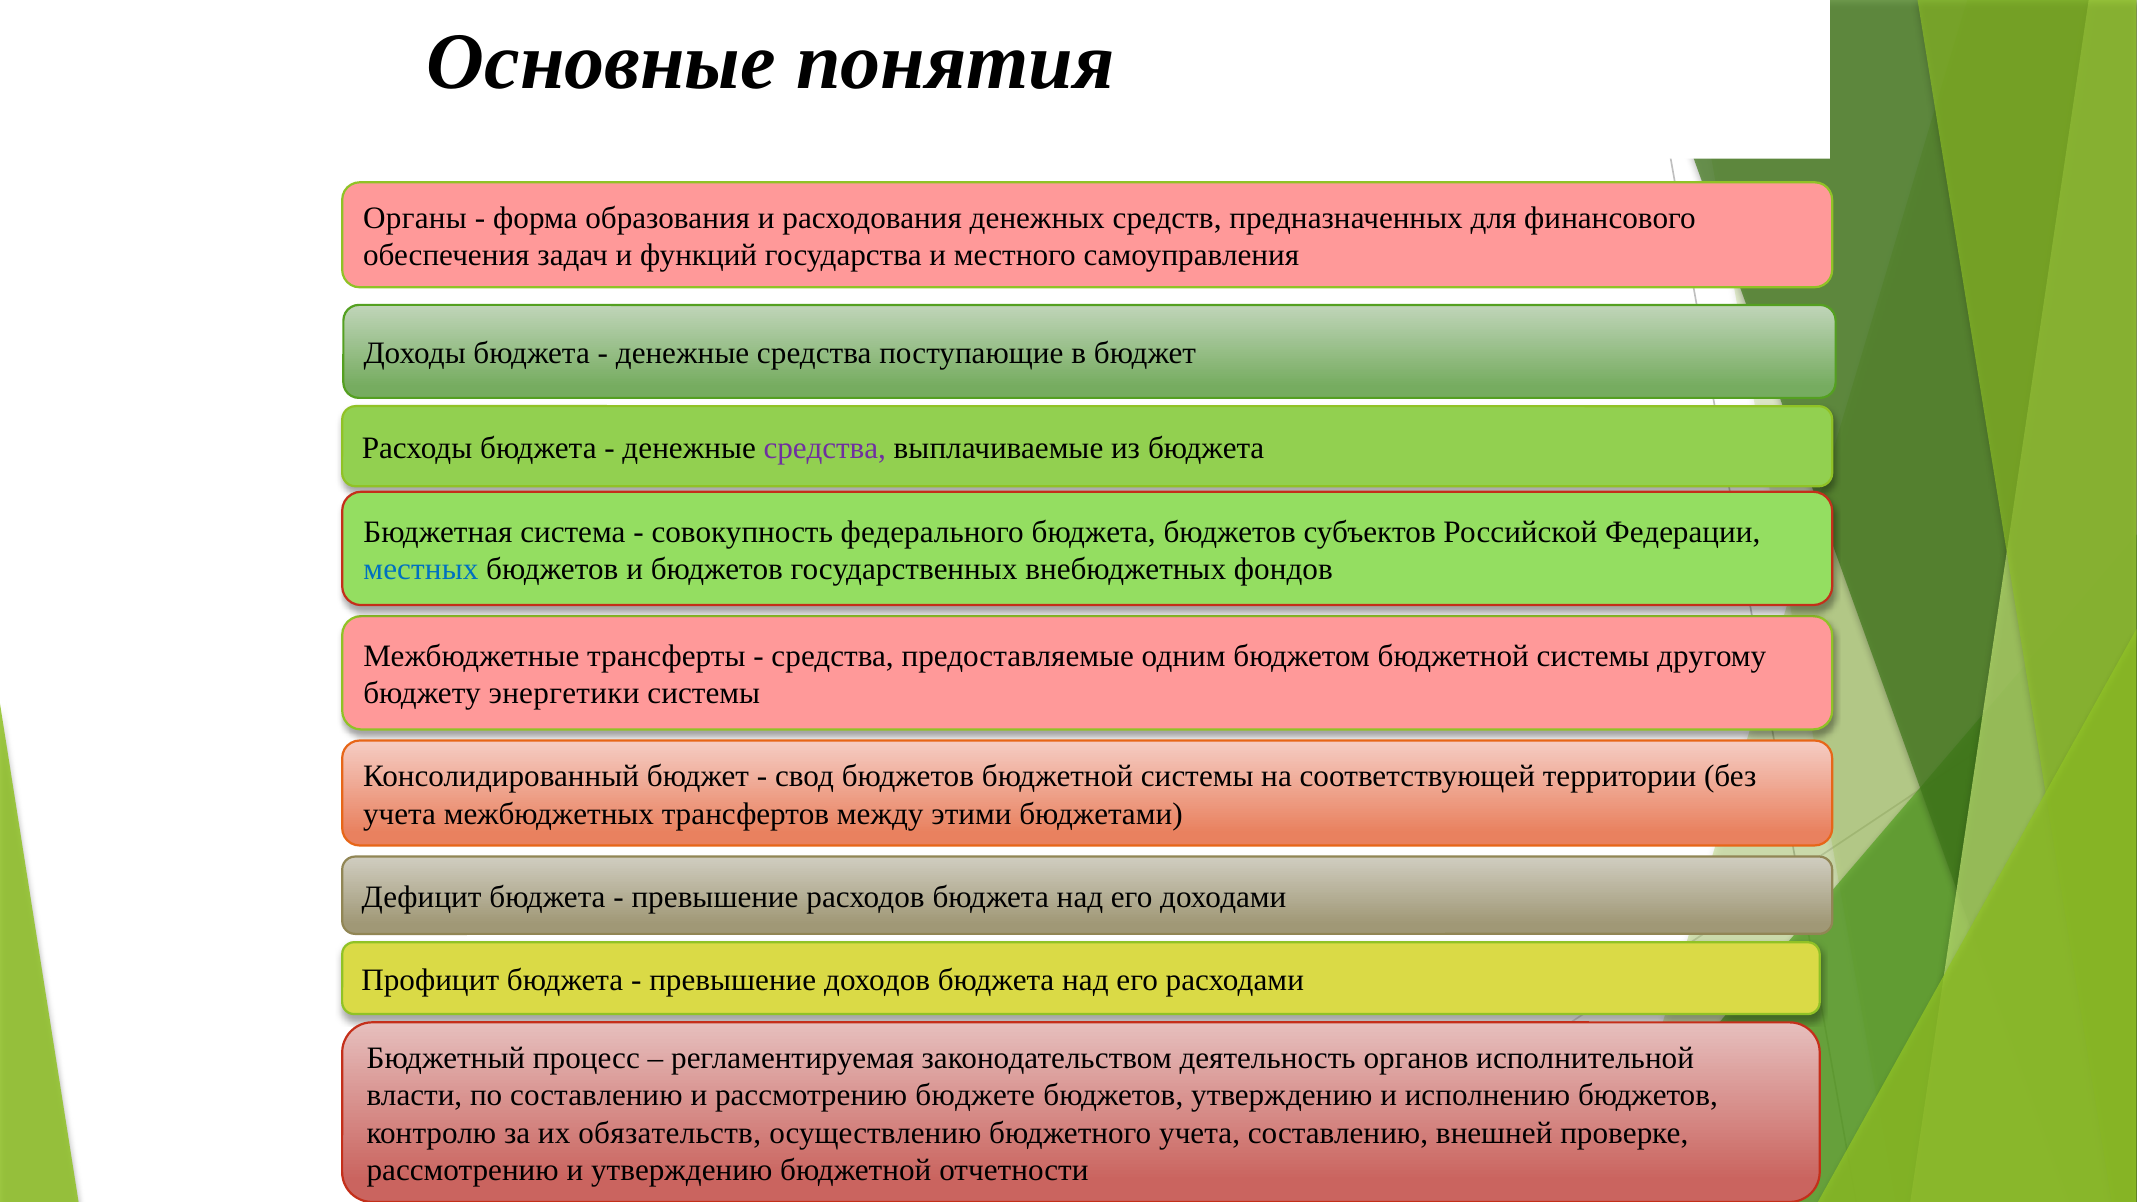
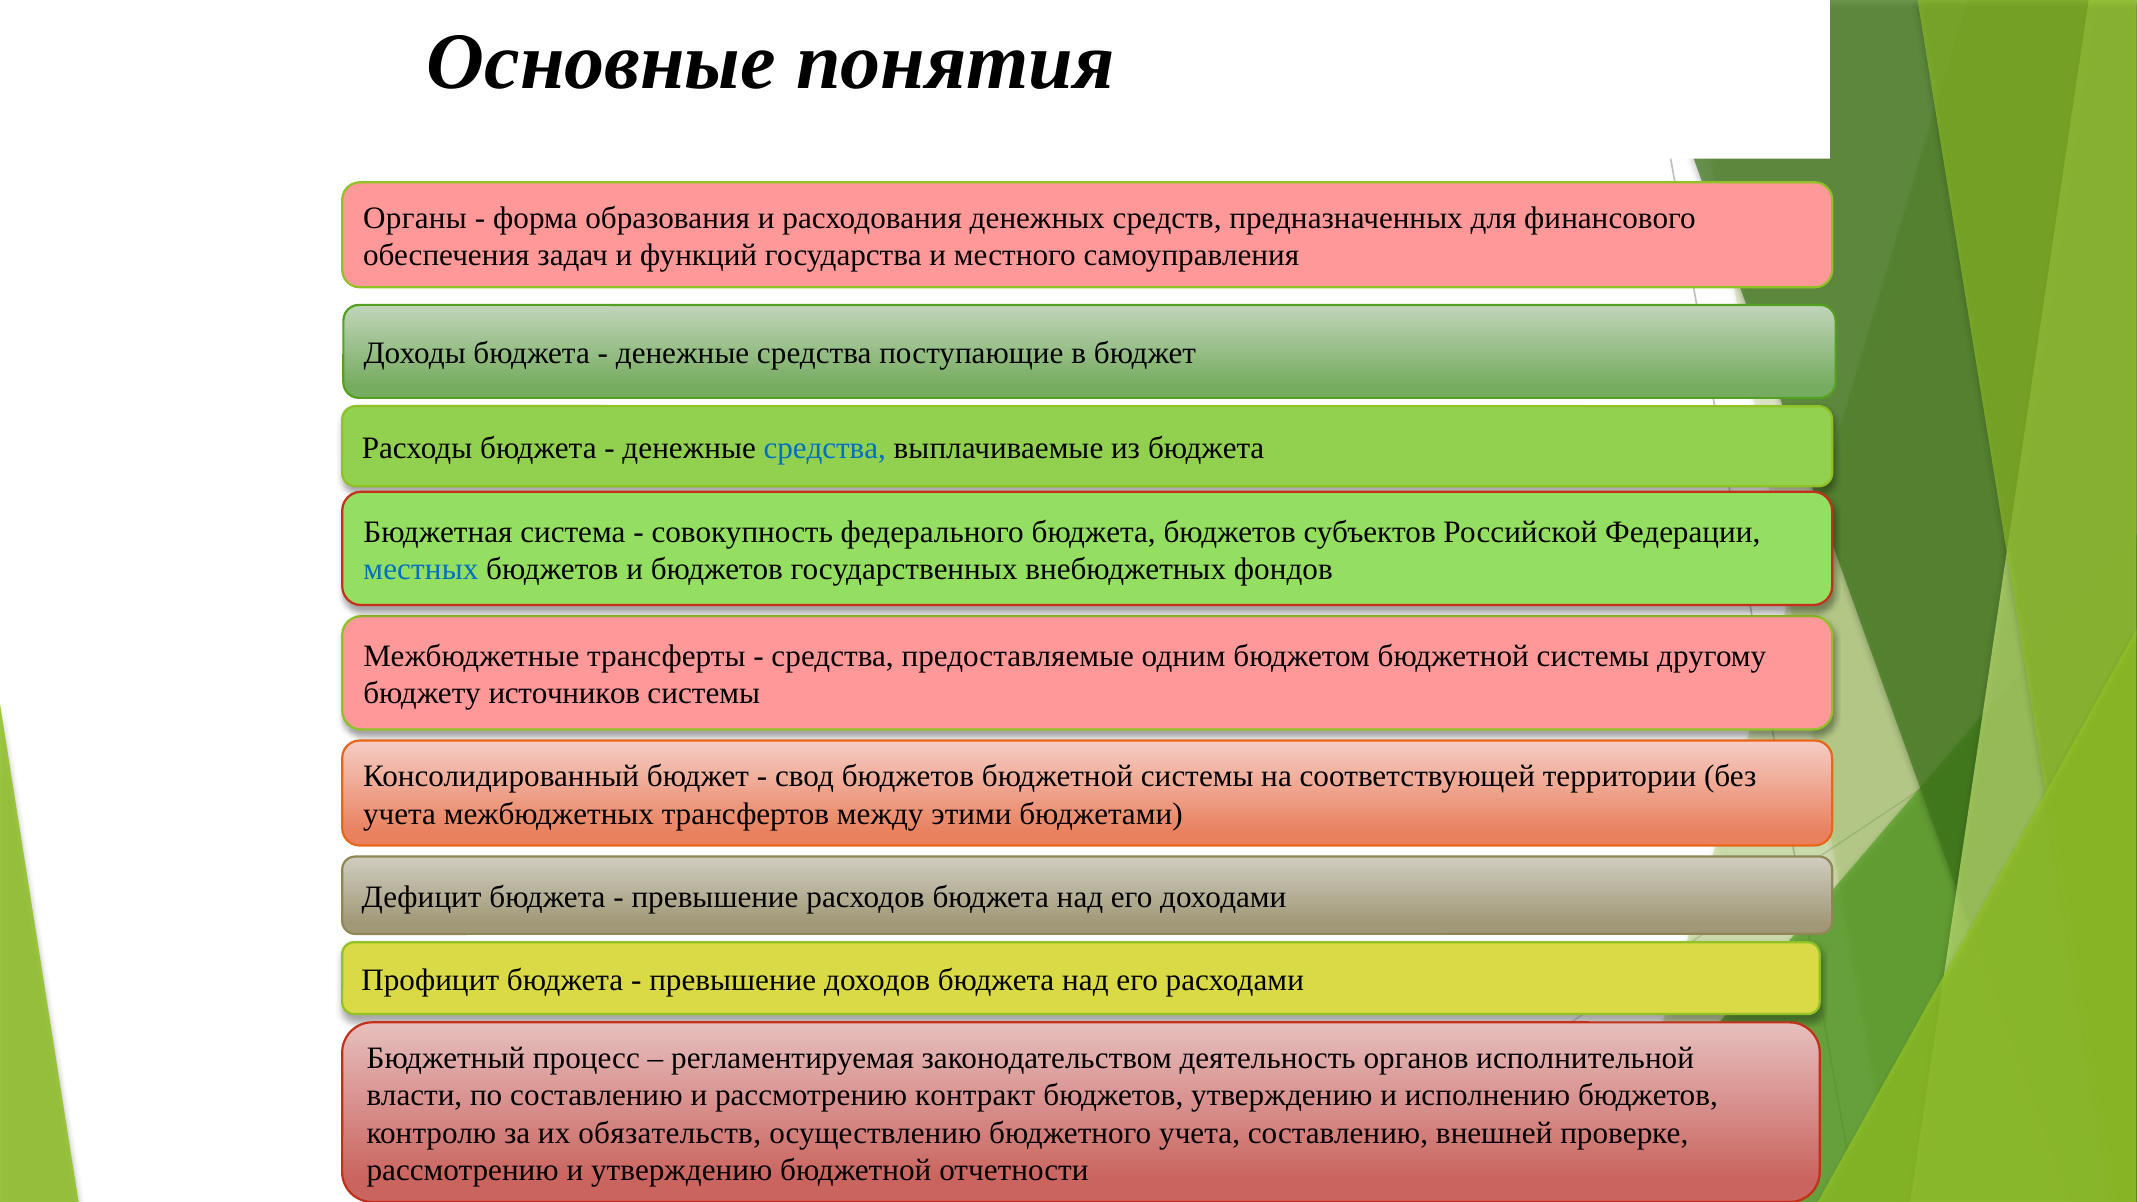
средства at (825, 448) colour: purple -> blue
энергетики: энергетики -> источников
бюджете: бюджете -> контракт
